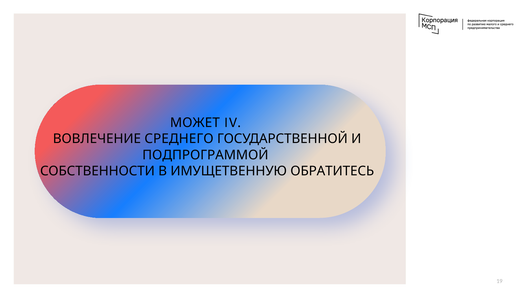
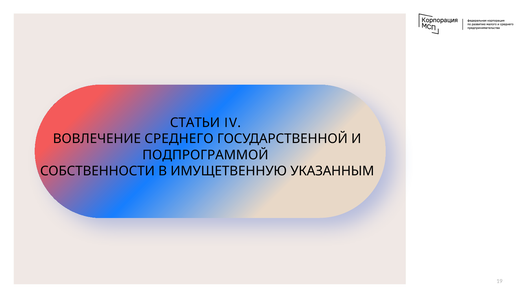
МОЖЕТ: МОЖЕТ -> СТАТЬИ
ОБРАТИТЕСЬ: ОБРАТИТЕСЬ -> УКАЗАННЫМ
